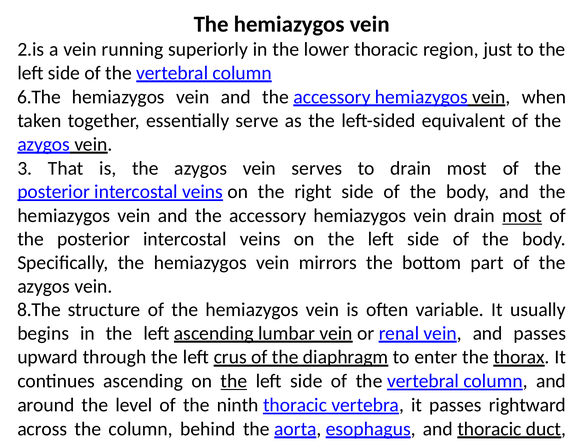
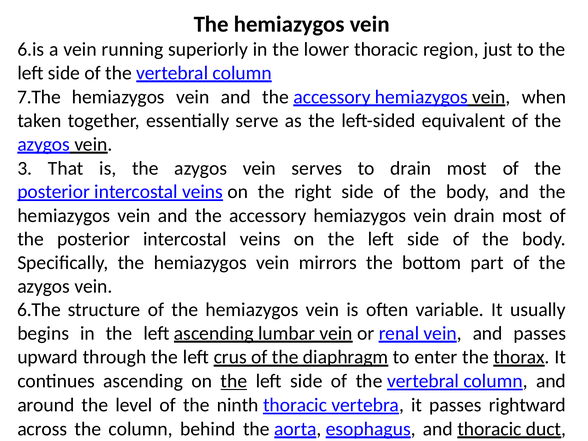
2.is: 2.is -> 6.is
6.The: 6.The -> 7.The
most at (522, 216) underline: present -> none
8.The: 8.The -> 6.The
